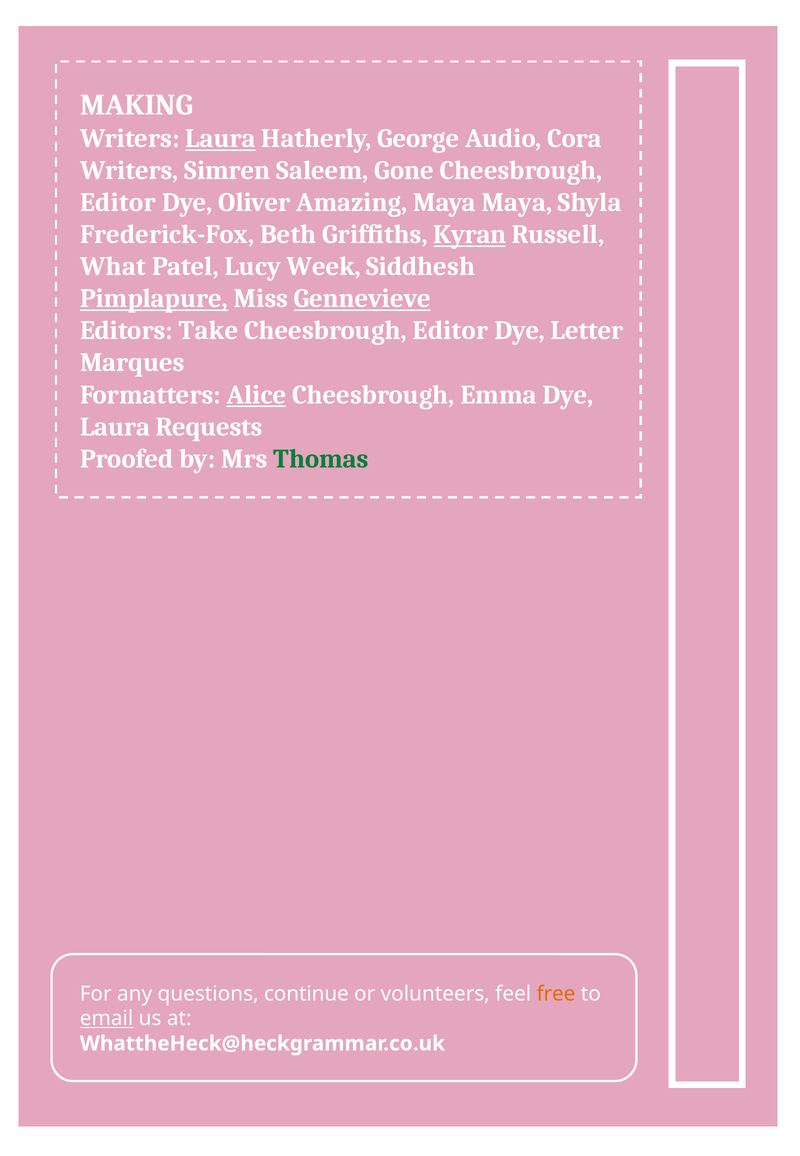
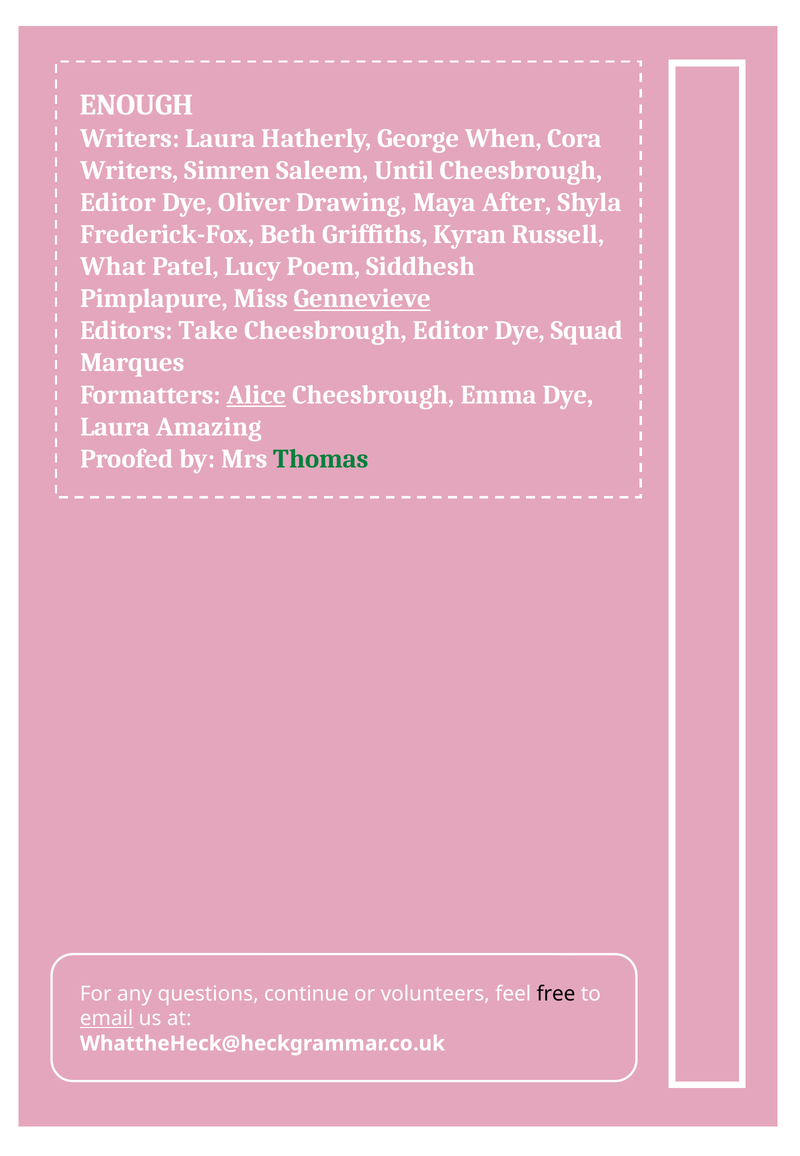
MAKING: MAKING -> ENOUGH
Laura at (220, 139) underline: present -> none
Audio: Audio -> When
Gone: Gone -> Until
Amazing: Amazing -> Drawing
Maya Maya: Maya -> After
Kyran underline: present -> none
Week: Week -> Poem
Pimplapure underline: present -> none
Letter: Letter -> Squad
Requests: Requests -> Amazing
free colour: orange -> black
